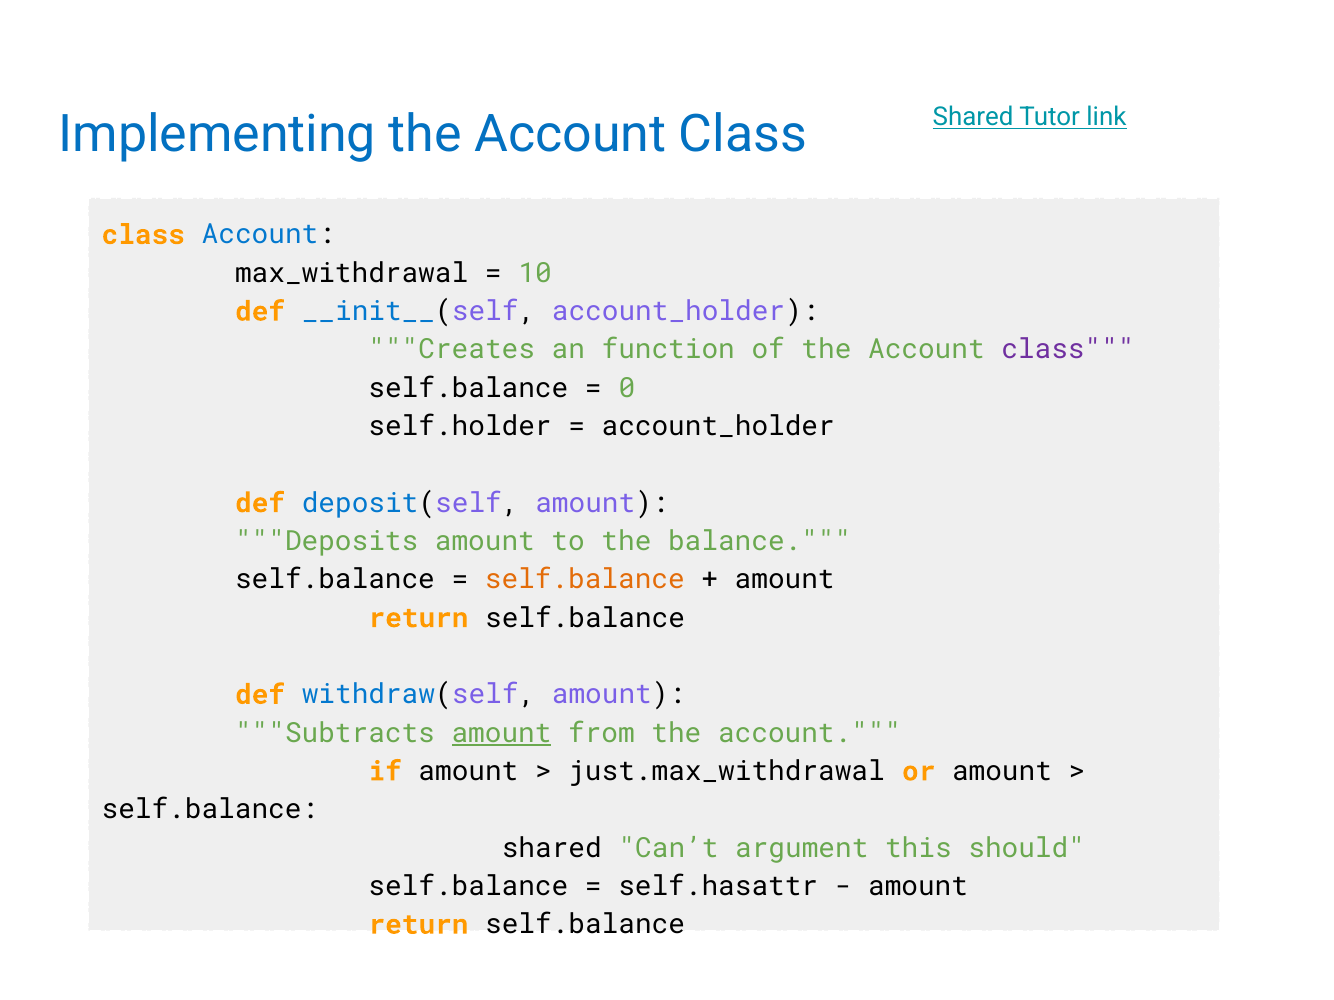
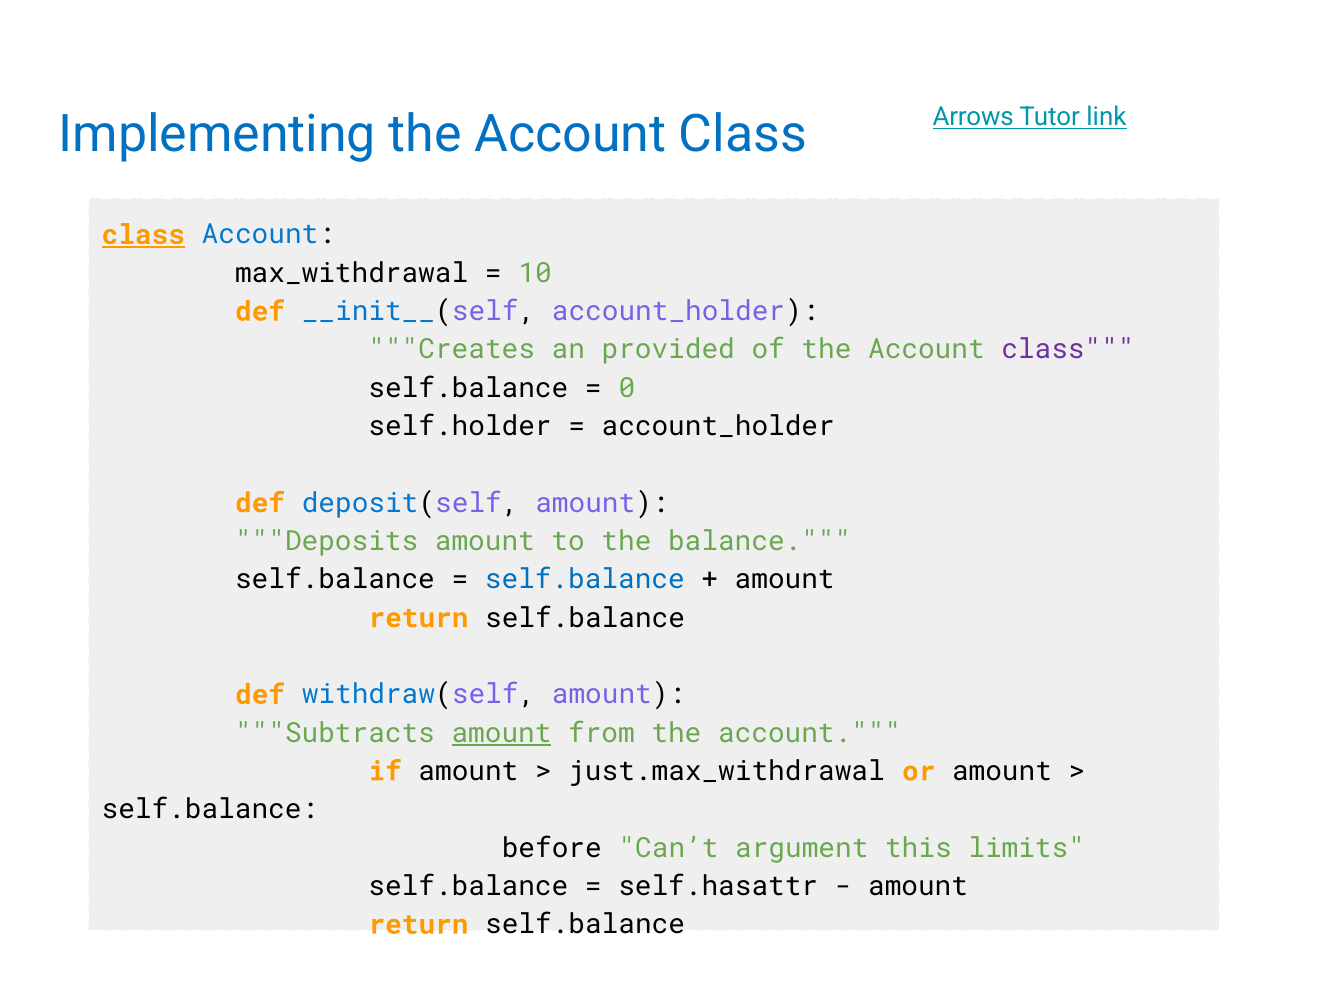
Shared at (973, 117): Shared -> Arrows
class at (143, 235) underline: none -> present
function: function -> provided
self.balance at (585, 580) colour: orange -> blue
shared at (552, 848): shared -> before
should: should -> limits
